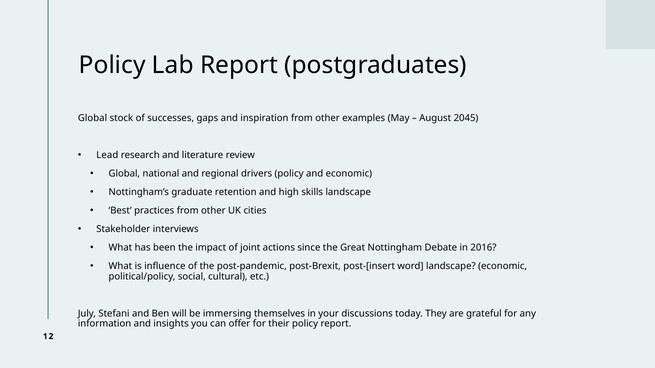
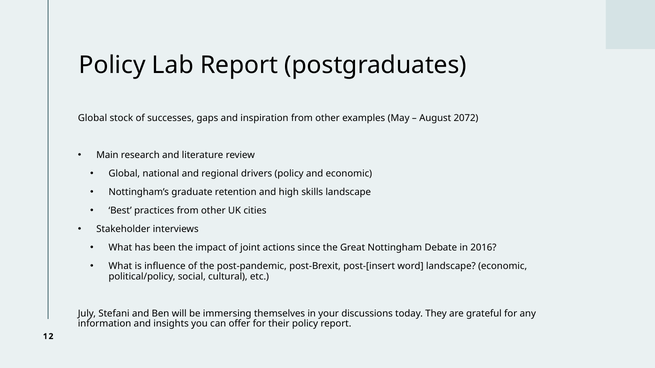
2045: 2045 -> 2072
Lead: Lead -> Main
